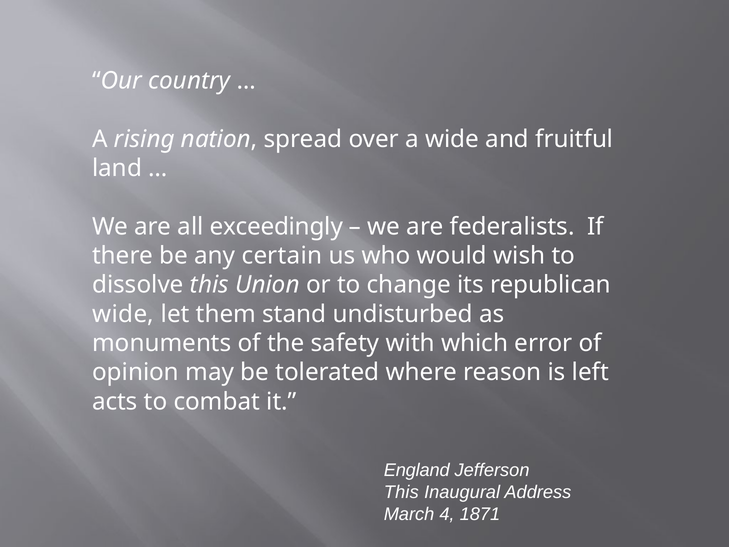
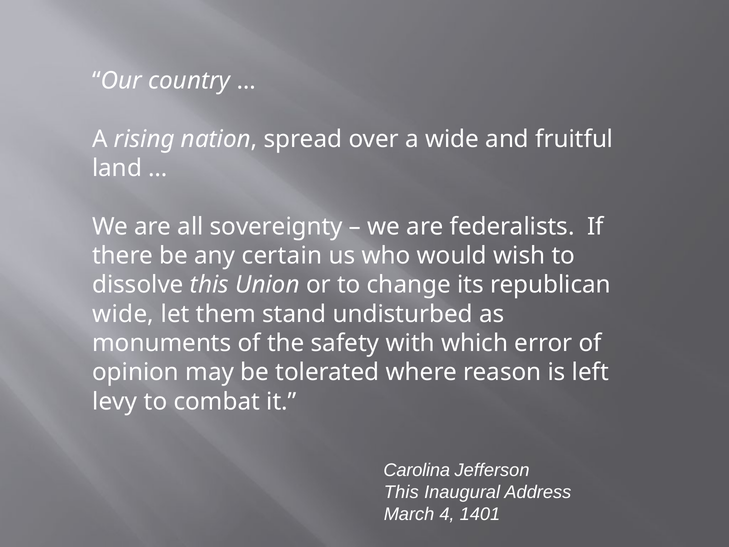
exceedingly: exceedingly -> sovereignty
acts: acts -> levy
England: England -> Carolina
1871: 1871 -> 1401
